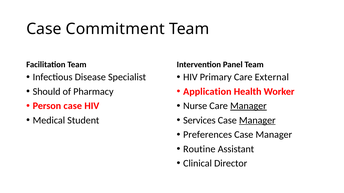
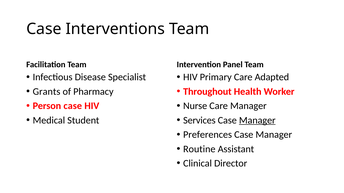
Commitment: Commitment -> Interventions
External: External -> Adapted
Should: Should -> Grants
Application: Application -> Throughout
Manager at (248, 106) underline: present -> none
